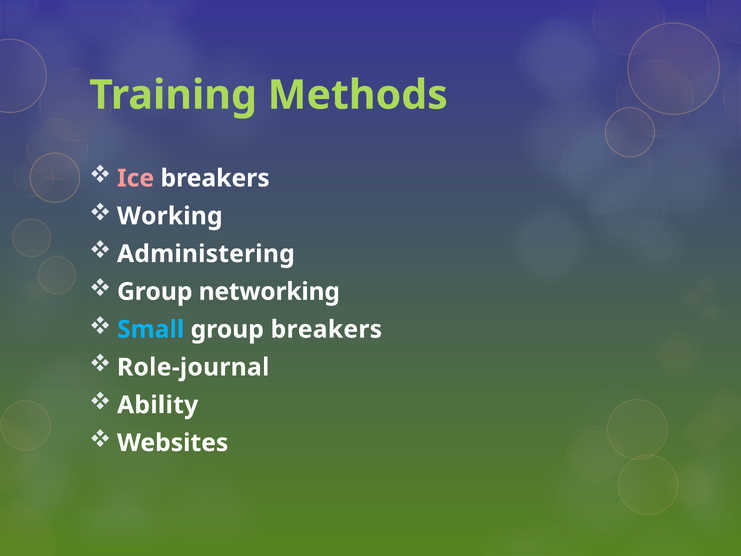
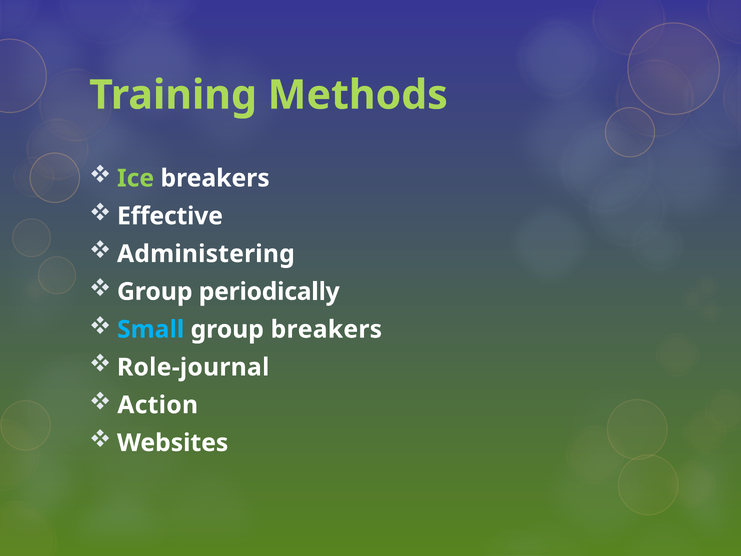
Ice colour: pink -> light green
Working: Working -> Effective
networking: networking -> periodically
Ability: Ability -> Action
